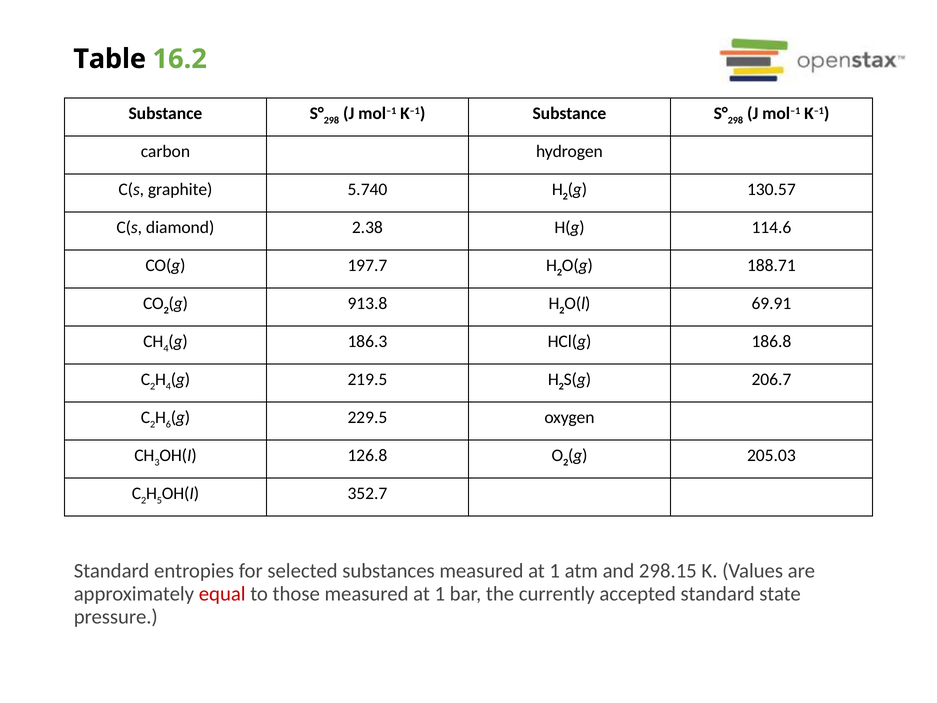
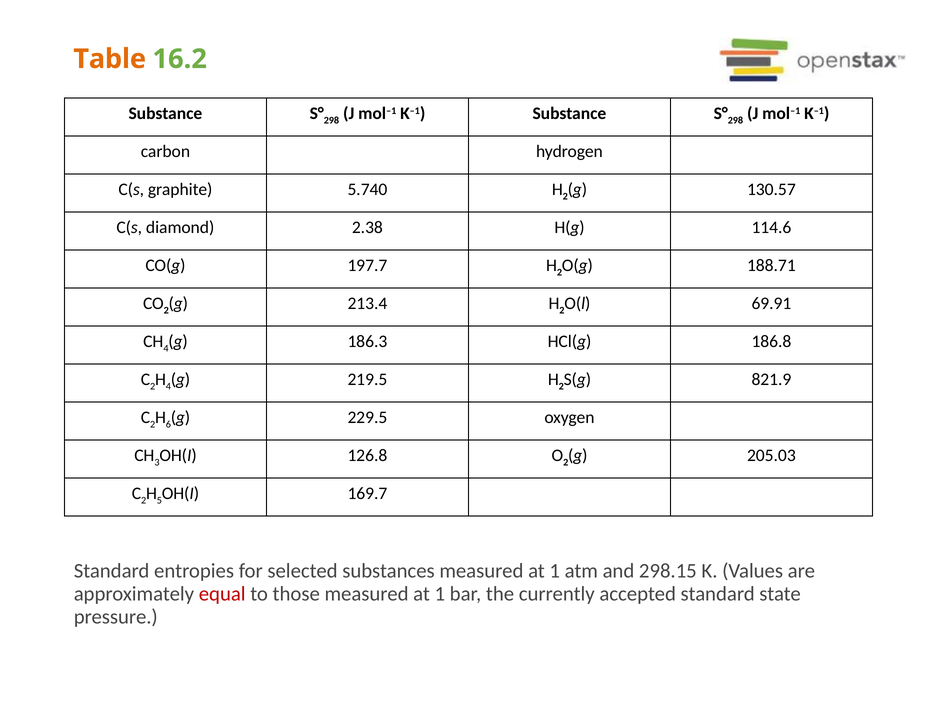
Table colour: black -> orange
913.8: 913.8 -> 213.4
206.7: 206.7 -> 821.9
352.7: 352.7 -> 169.7
